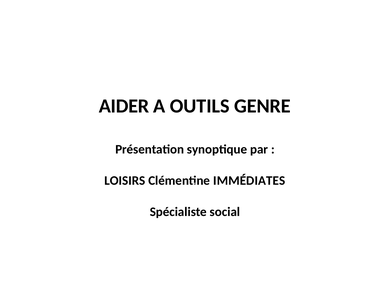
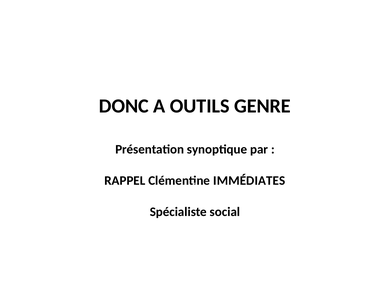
AIDER: AIDER -> DONC
LOISIRS: LOISIRS -> RAPPEL
